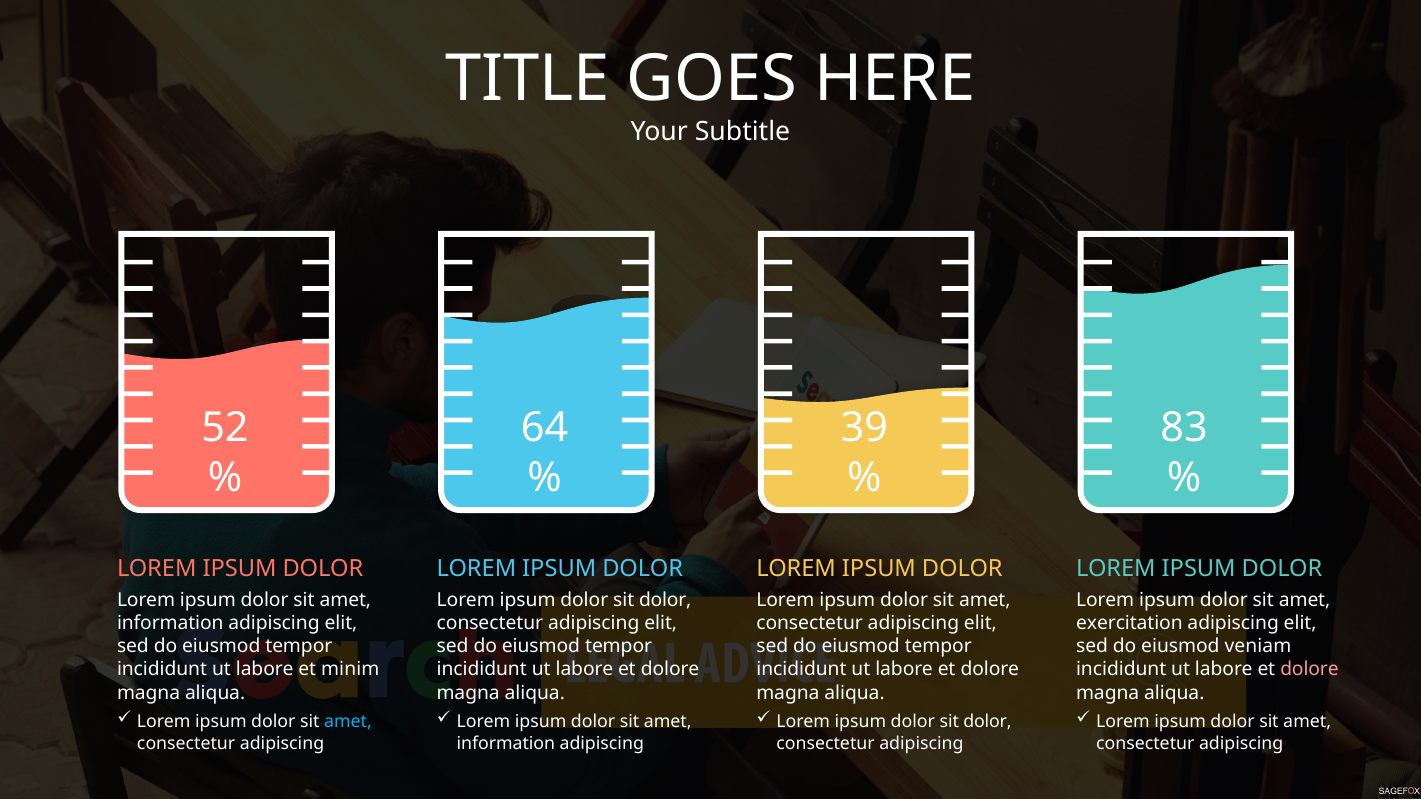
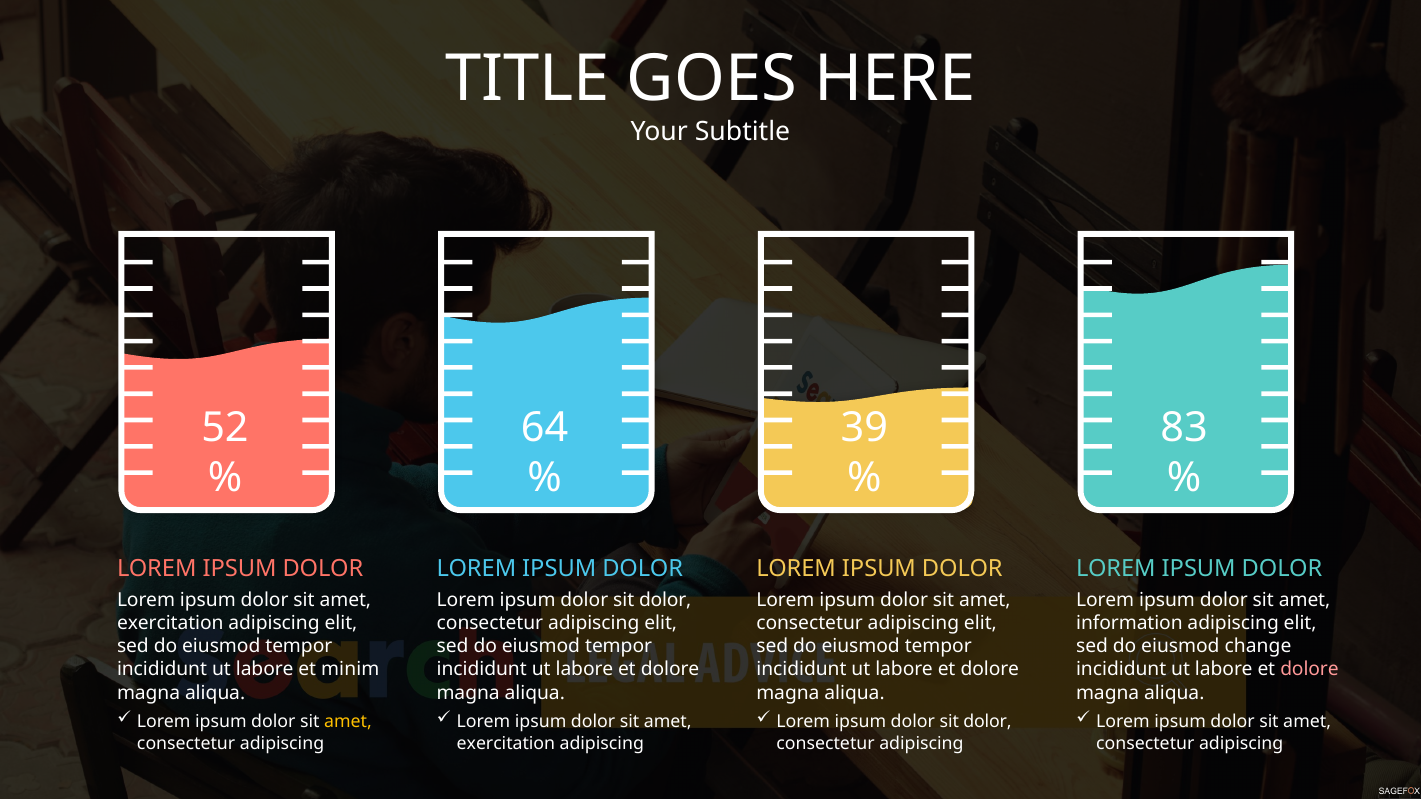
information at (170, 624): information -> exercitation
exercitation: exercitation -> information
veniam: veniam -> change
amet at (348, 722) colour: light blue -> yellow
information at (506, 743): information -> exercitation
